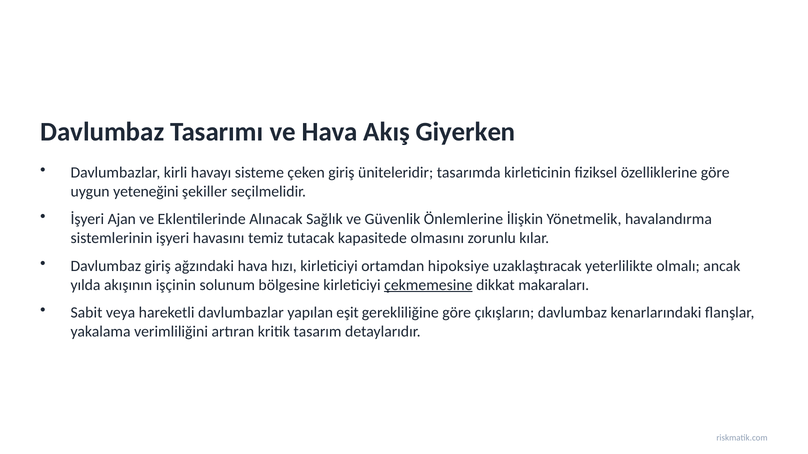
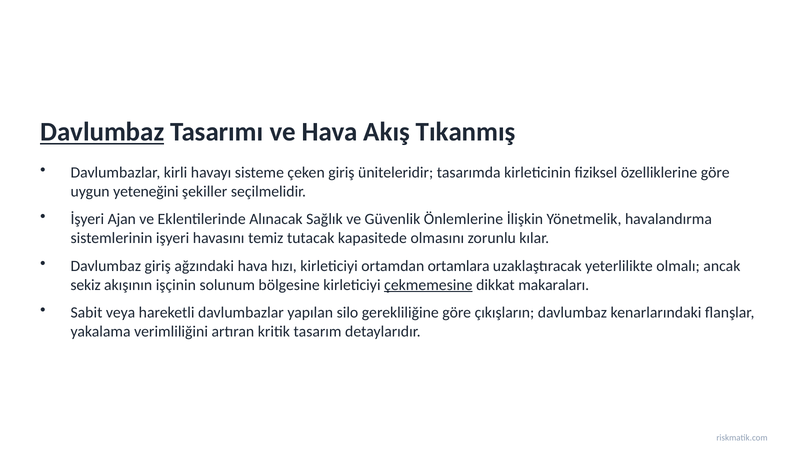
Davlumbaz at (102, 132) underline: none -> present
Giyerken: Giyerken -> Tıkanmış
hipoksiye: hipoksiye -> ortamlara
yılda: yılda -> sekiz
eşit: eşit -> silo
